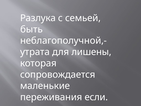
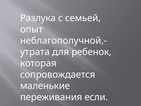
быть: быть -> опыт
лишены: лишены -> ребенок
